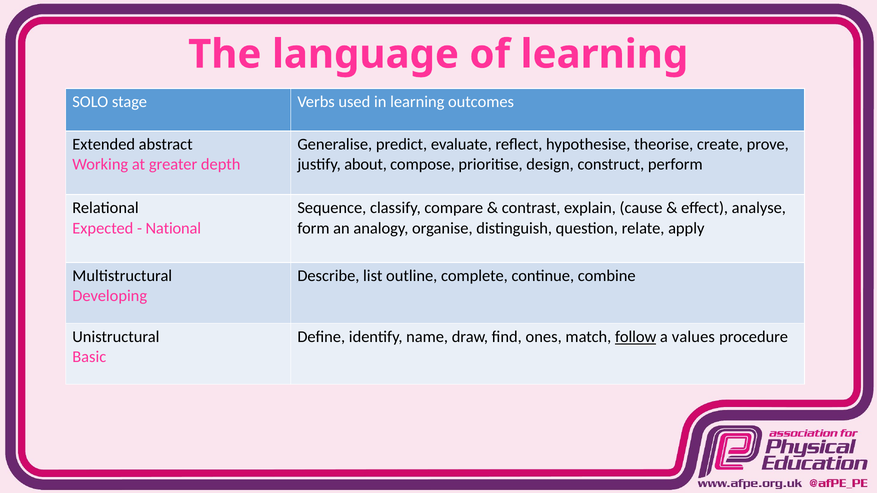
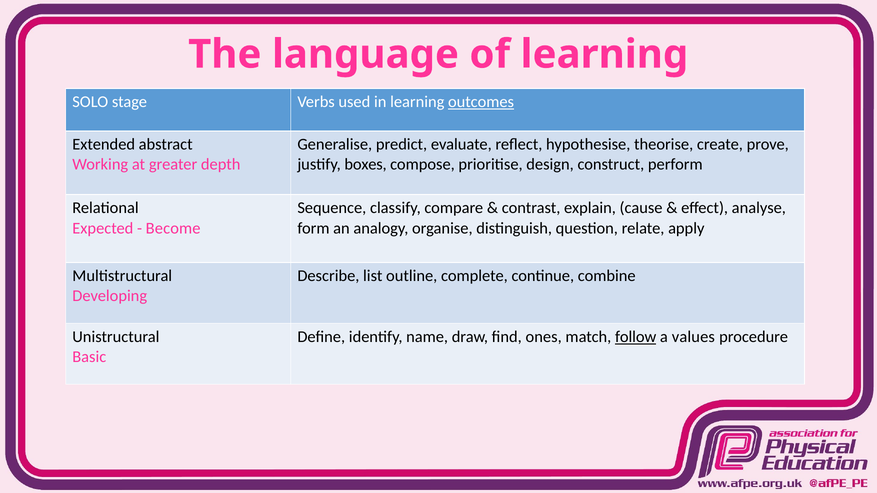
outcomes underline: none -> present
about: about -> boxes
National: National -> Become
